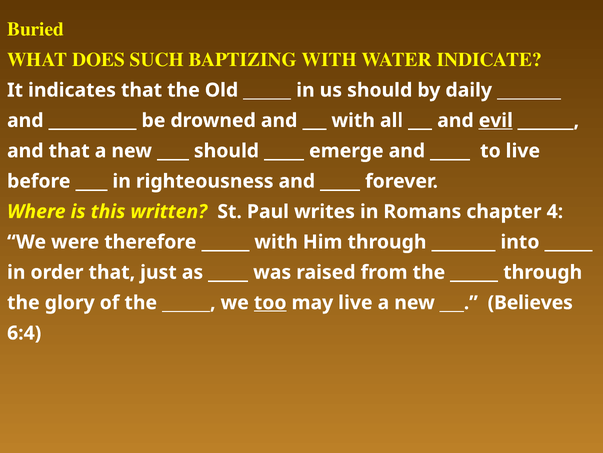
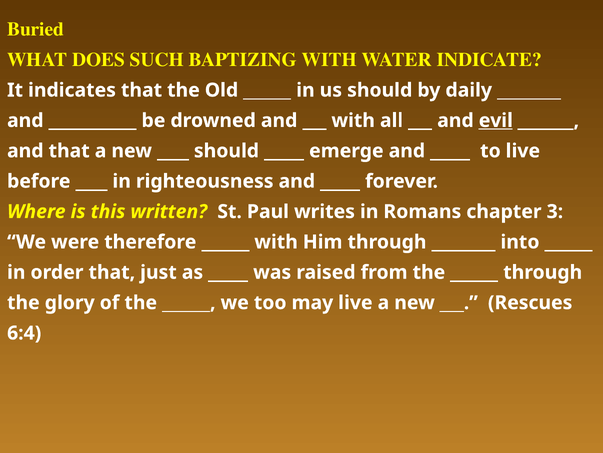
4: 4 -> 3
too underline: present -> none
Believes: Believes -> Rescues
